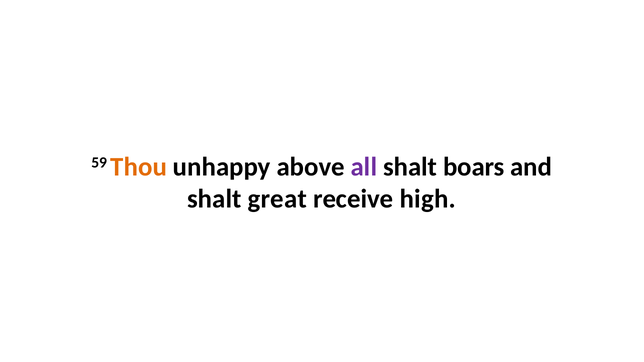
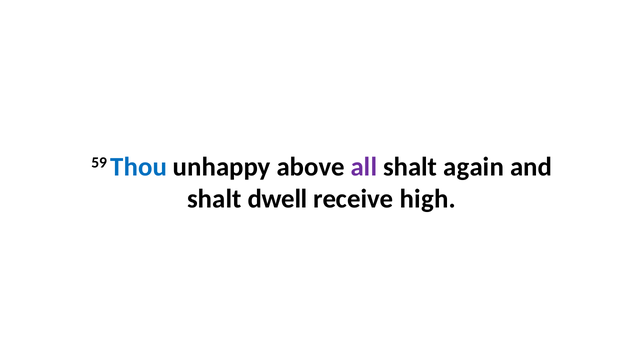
Thou colour: orange -> blue
boars: boars -> again
great: great -> dwell
